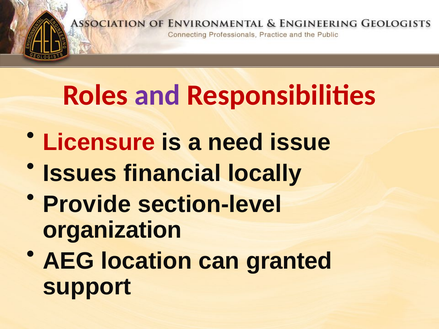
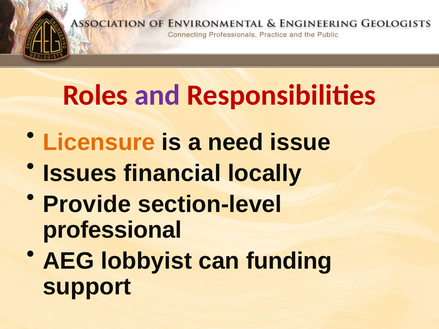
Licensure colour: red -> orange
organization: organization -> professional
location: location -> lobbyist
granted: granted -> funding
